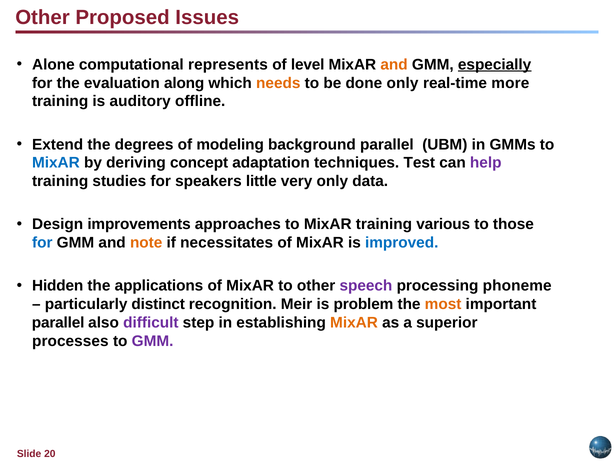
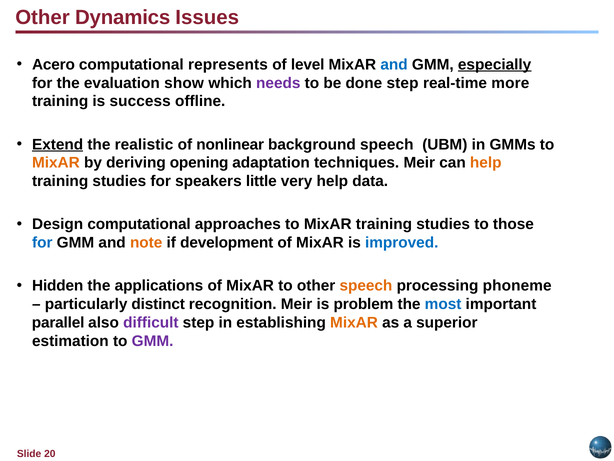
Proposed: Proposed -> Dynamics
Alone: Alone -> Acero
and at (394, 64) colour: orange -> blue
along: along -> show
needs colour: orange -> purple
done only: only -> step
auditory: auditory -> success
Extend underline: none -> present
degrees: degrees -> realistic
modeling: modeling -> nonlinear
background parallel: parallel -> speech
MixAR at (56, 163) colour: blue -> orange
concept: concept -> opening
techniques Test: Test -> Meir
help at (486, 163) colour: purple -> orange
very only: only -> help
Design improvements: improvements -> computational
MixAR training various: various -> studies
necessitates: necessitates -> development
speech at (366, 285) colour: purple -> orange
most colour: orange -> blue
processes: processes -> estimation
